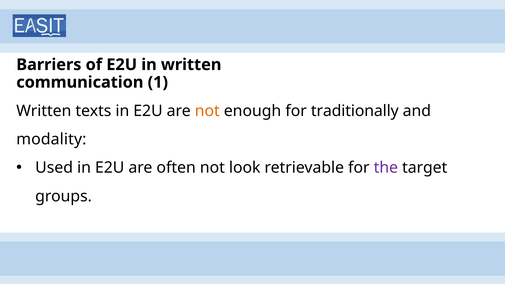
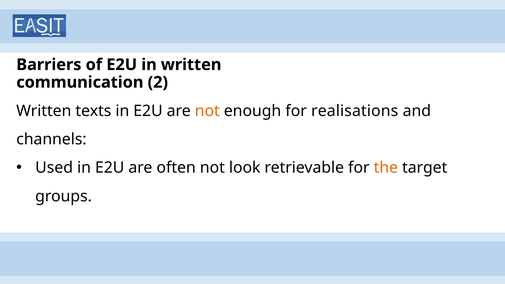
1: 1 -> 2
traditionally: traditionally -> realisations
modality: modality -> channels
the colour: purple -> orange
